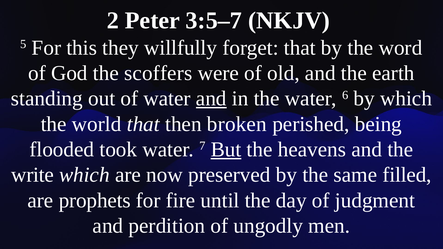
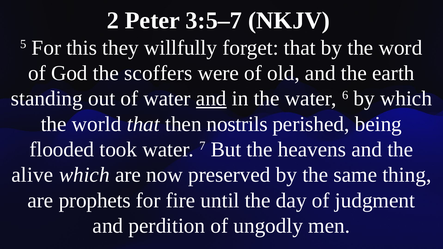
broken: broken -> nostrils
But underline: present -> none
write: write -> alive
filled: filled -> thing
